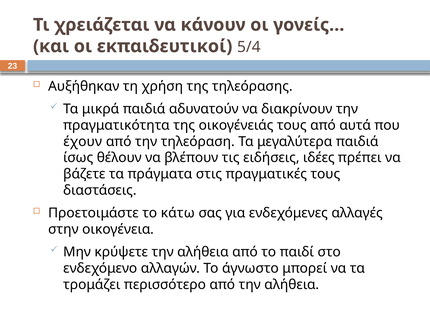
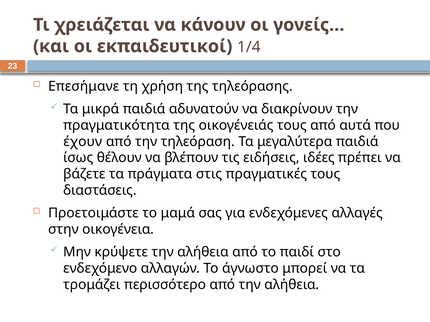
5/4: 5/4 -> 1/4
Αυξήθηκαν: Αυξήθηκαν -> Επεσήμανε
κάτω: κάτω -> μαμά
